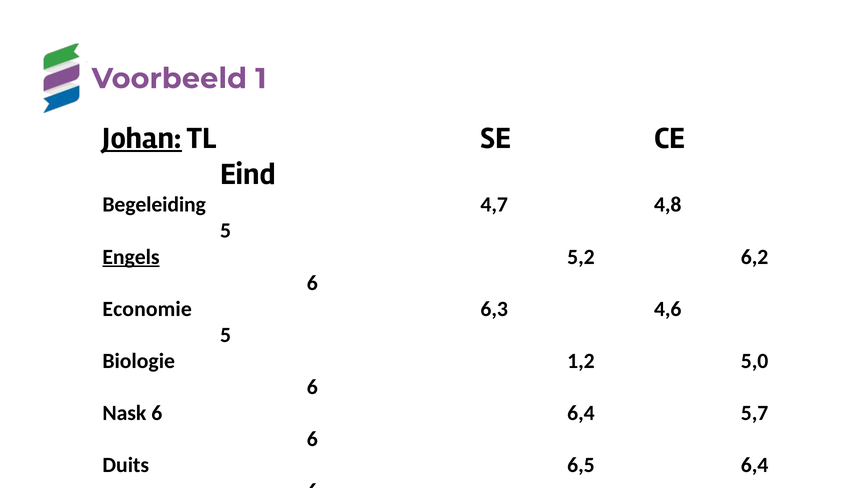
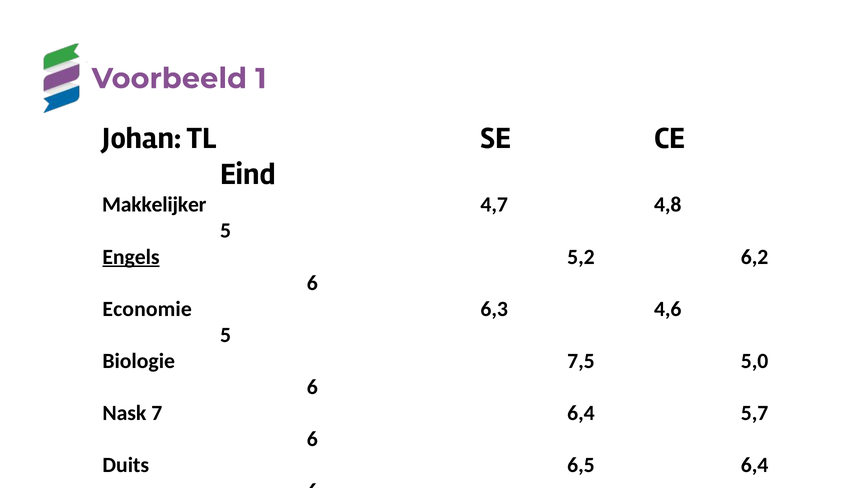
Johan underline: present -> none
Begeleiding: Begeleiding -> Makkelijker
1,2: 1,2 -> 7,5
Nask 6: 6 -> 7
